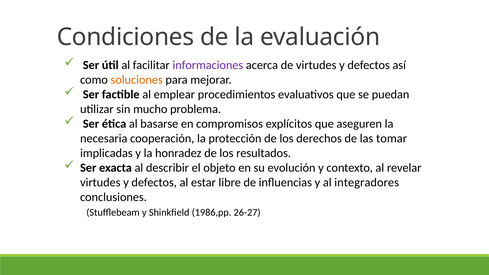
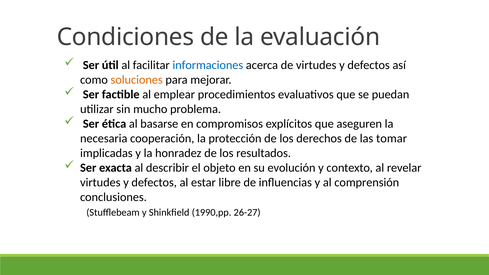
informaciones colour: purple -> blue
integradores: integradores -> comprensión
1986,pp: 1986,pp -> 1990,pp
